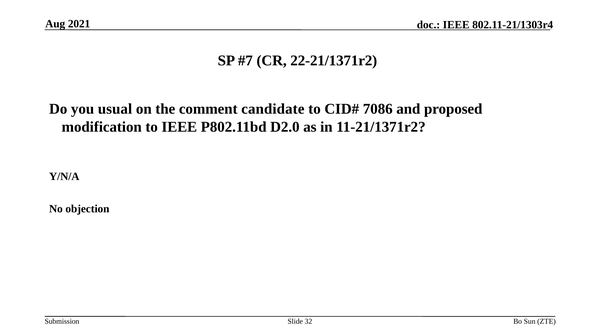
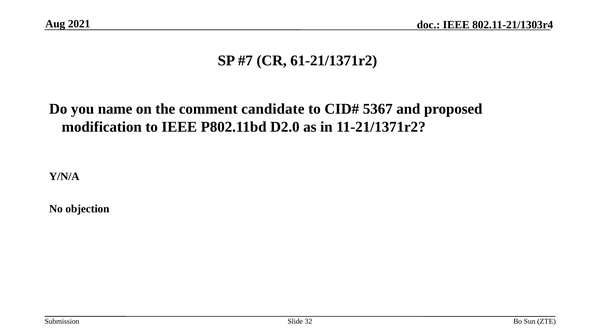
22-21/1371r2: 22-21/1371r2 -> 61-21/1371r2
usual: usual -> name
7086: 7086 -> 5367
